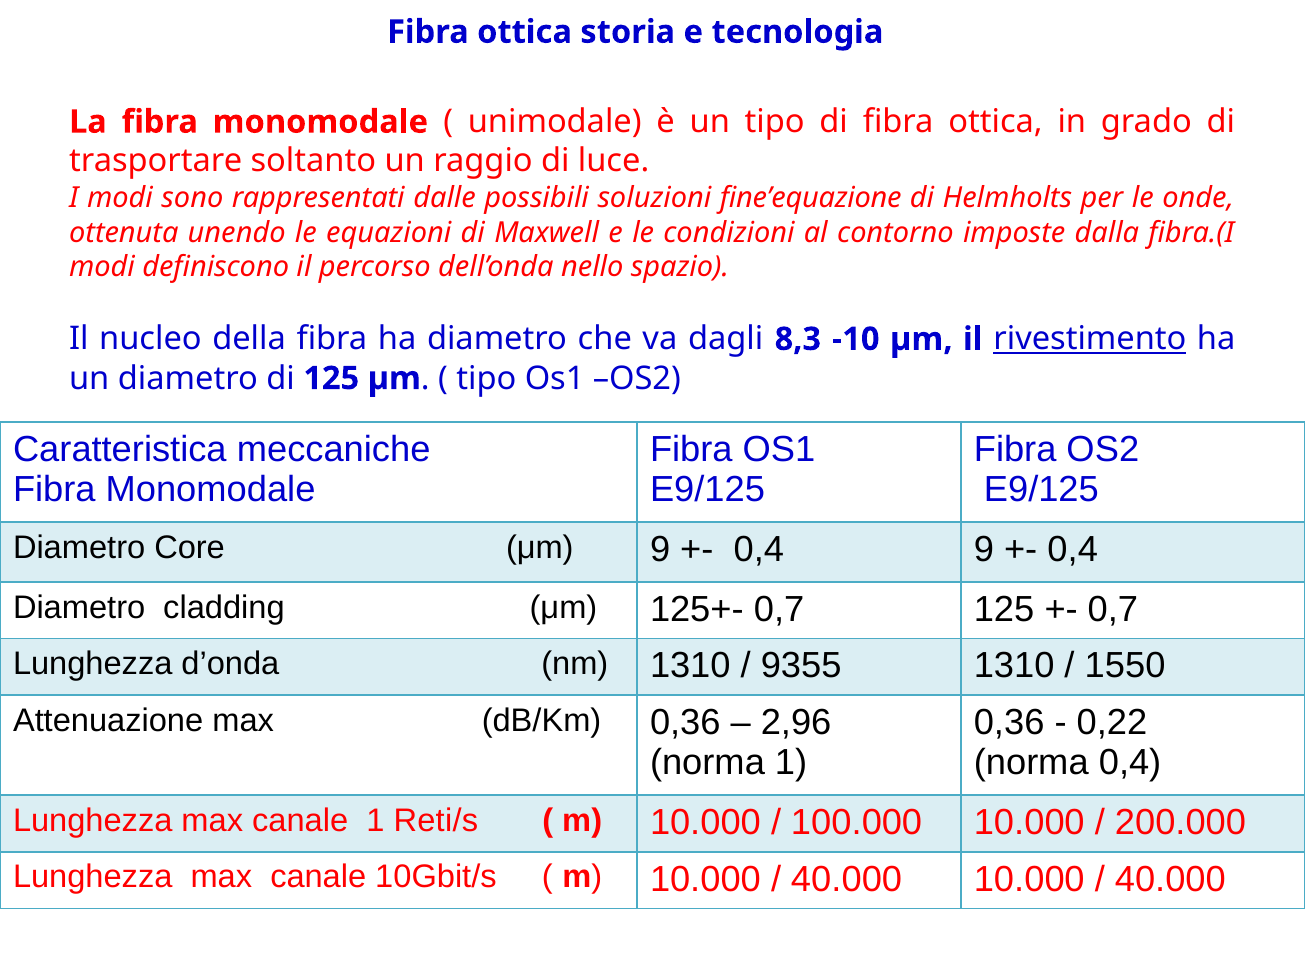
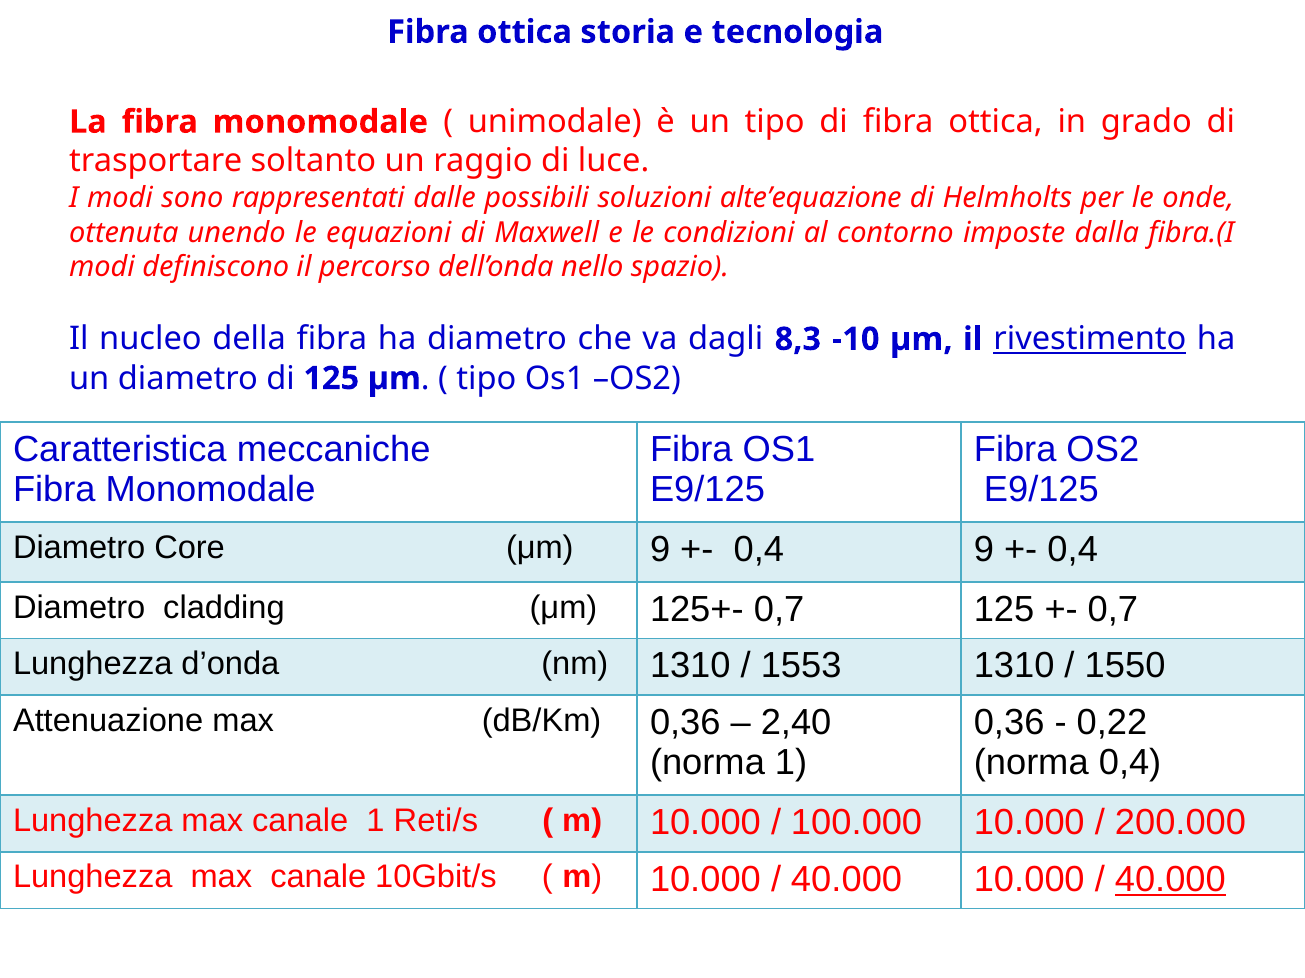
fine’equazione: fine’equazione -> alte’equazione
9355: 9355 -> 1553
2,96: 2,96 -> 2,40
40.000 at (1170, 880) underline: none -> present
